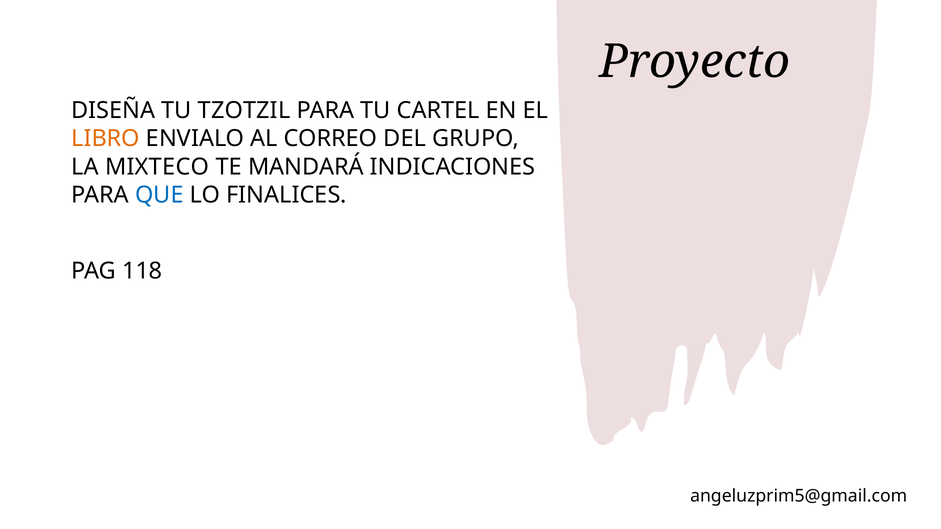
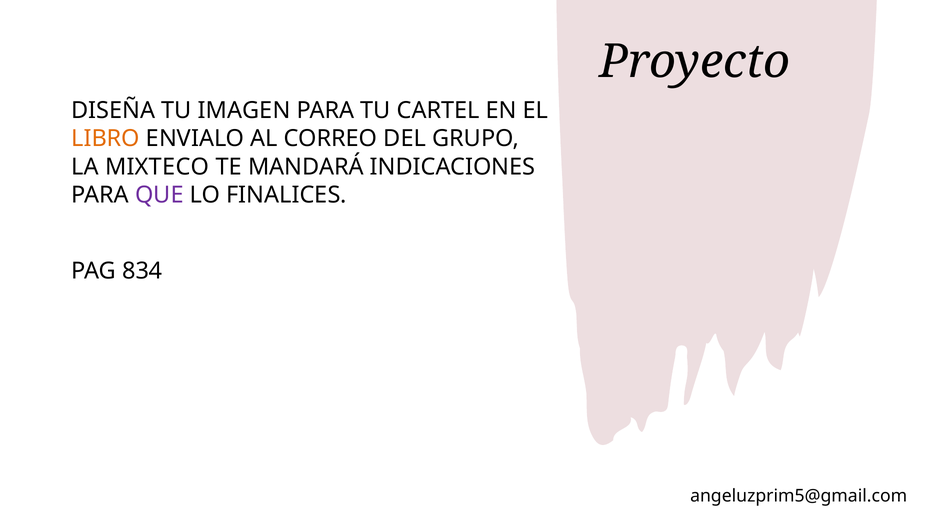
TZOTZIL: TZOTZIL -> IMAGEN
QUE colour: blue -> purple
118: 118 -> 834
